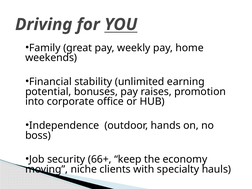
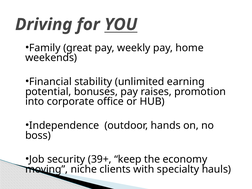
66+: 66+ -> 39+
